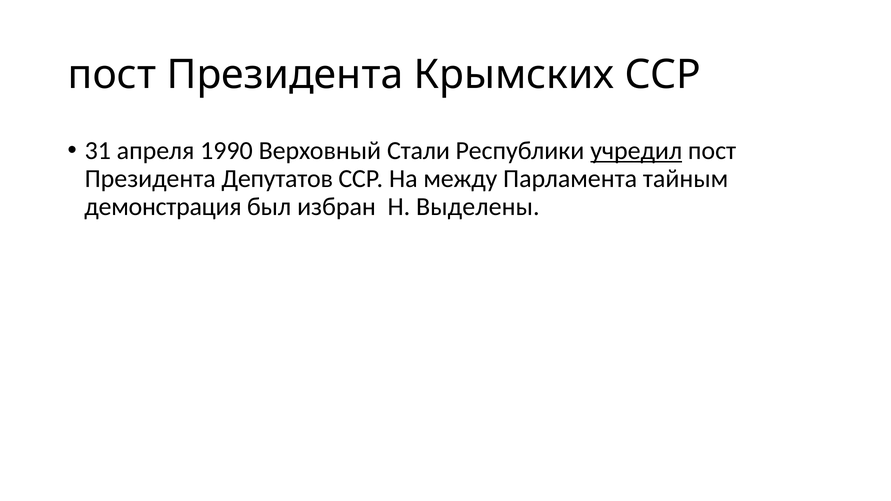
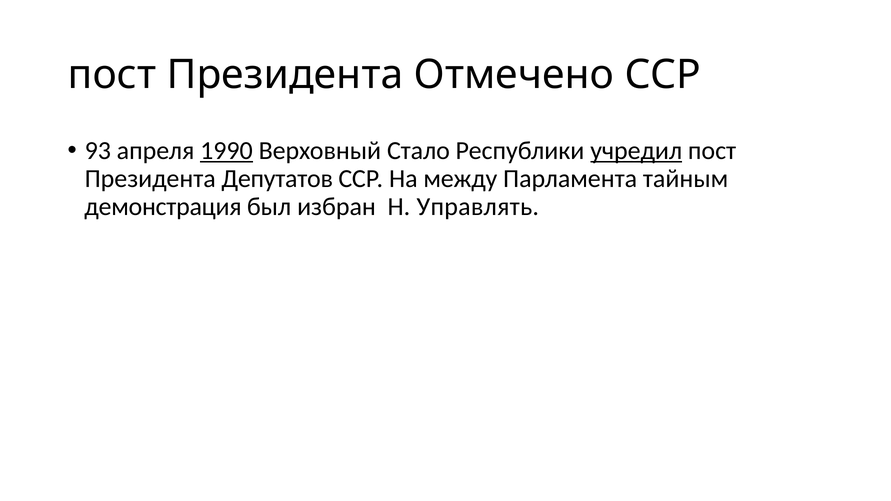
Крымских: Крымских -> Отмечено
31: 31 -> 93
1990 underline: none -> present
Стaли: Стaли -> Стало
Выделены: Выделены -> Упрaвлять
